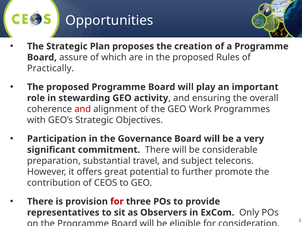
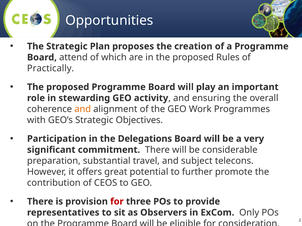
assure: assure -> attend
and at (83, 109) colour: red -> orange
Governance: Governance -> Delegations
